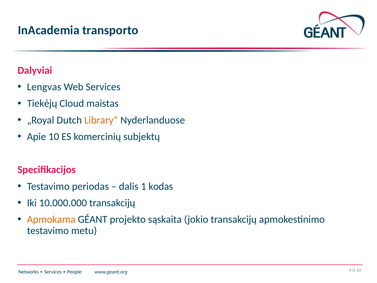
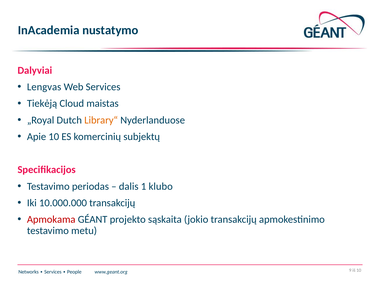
transporto: transporto -> nustatymo
Tiekėjų: Tiekėjų -> Tiekėją
kodas: kodas -> klubo
Apmokama colour: orange -> red
